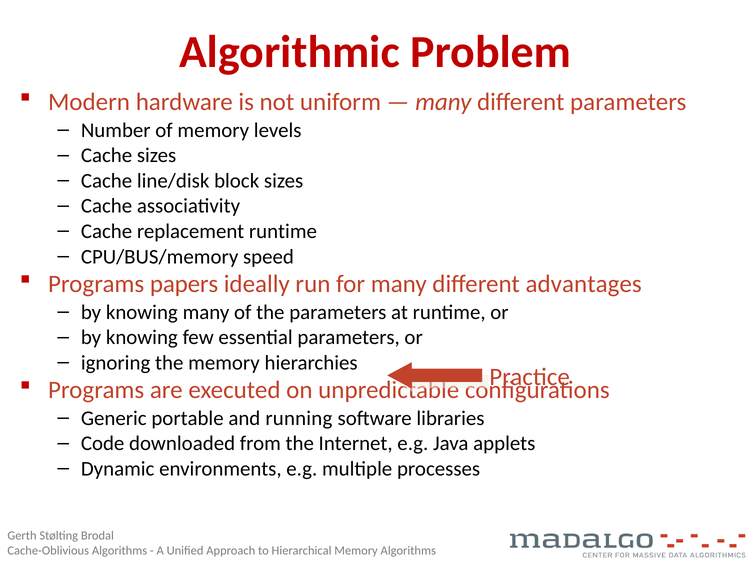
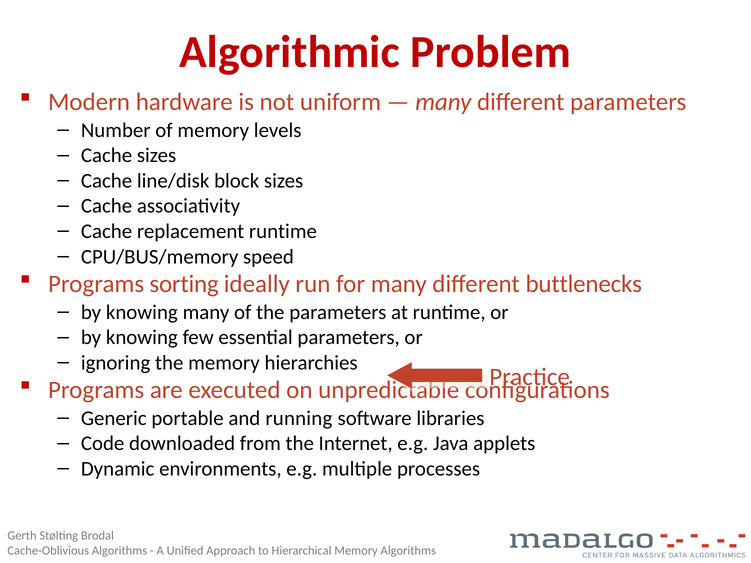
papers: papers -> sorting
advantages: advantages -> buttlenecks
